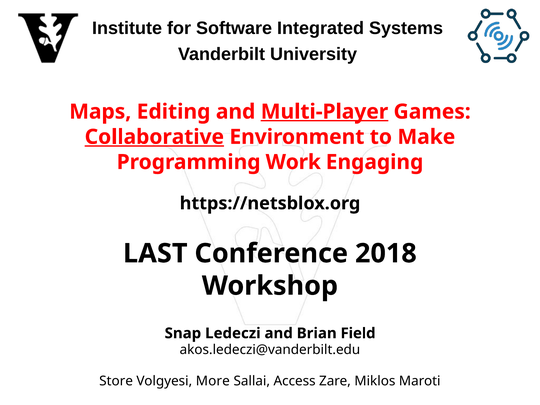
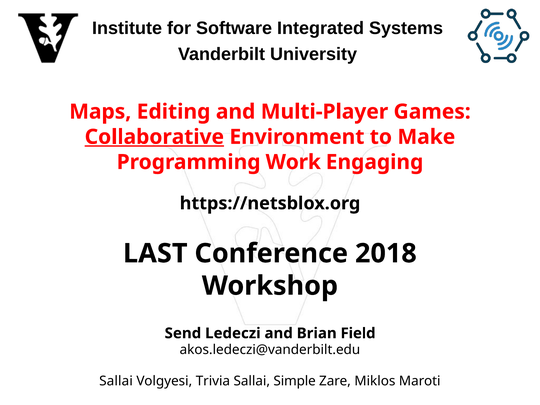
Multi-Player underline: present -> none
Snap: Snap -> Send
Store at (116, 381): Store -> Sallai
More: More -> Trivia
Access: Access -> Simple
